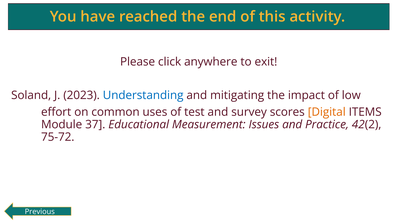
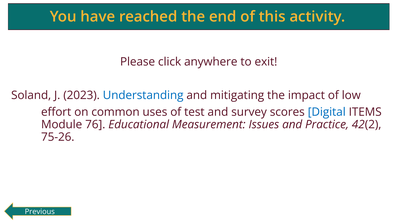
Digital colour: orange -> blue
37: 37 -> 76
75-72: 75-72 -> 75-26
